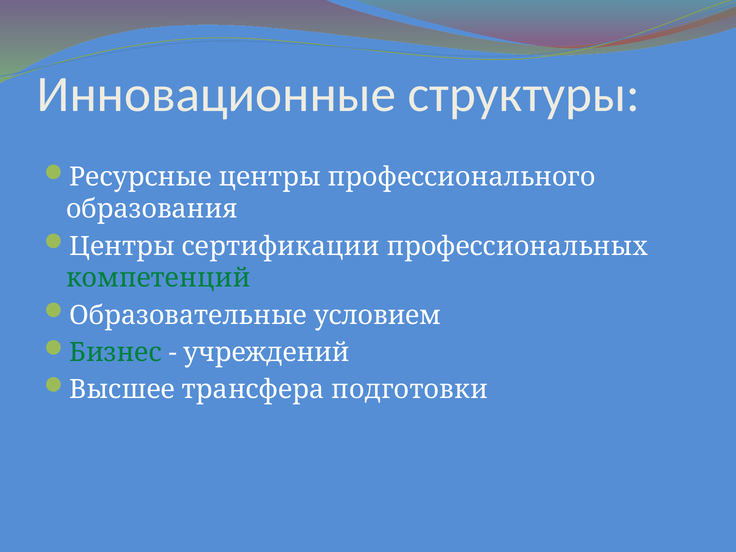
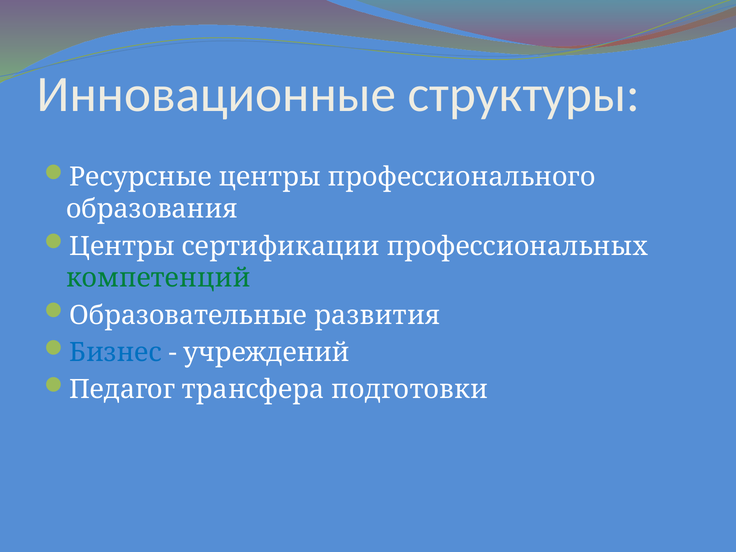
условием: условием -> развития
Бизнес colour: green -> blue
Высшее: Высшее -> Педагог
